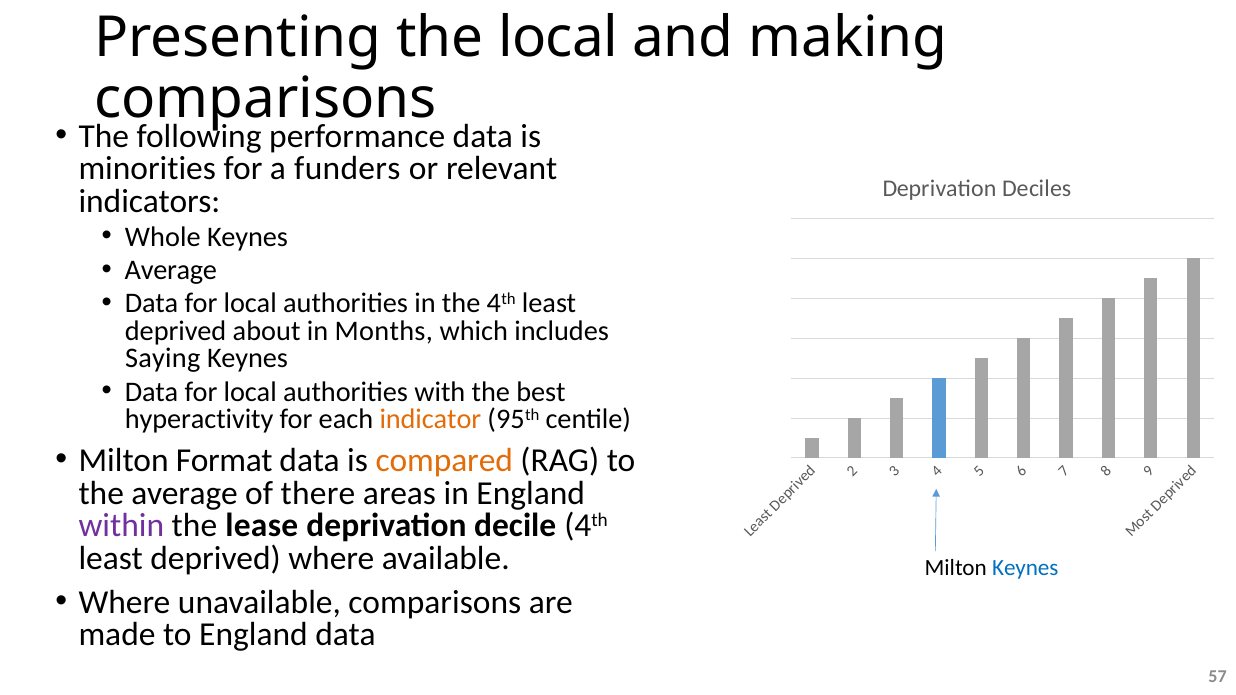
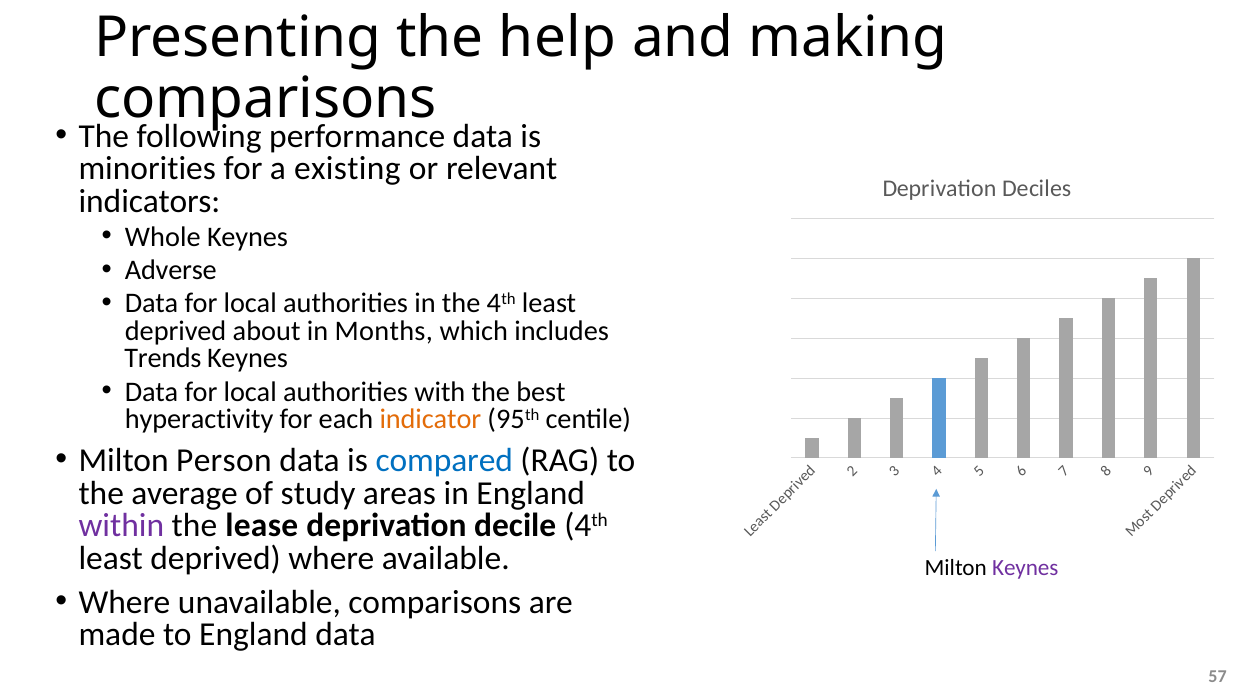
the local: local -> help
funders: funders -> existing
Average at (171, 270): Average -> Adverse
Saying: Saying -> Trends
Format: Format -> Person
compared colour: orange -> blue
there: there -> study
Keynes at (1025, 568) colour: blue -> purple
